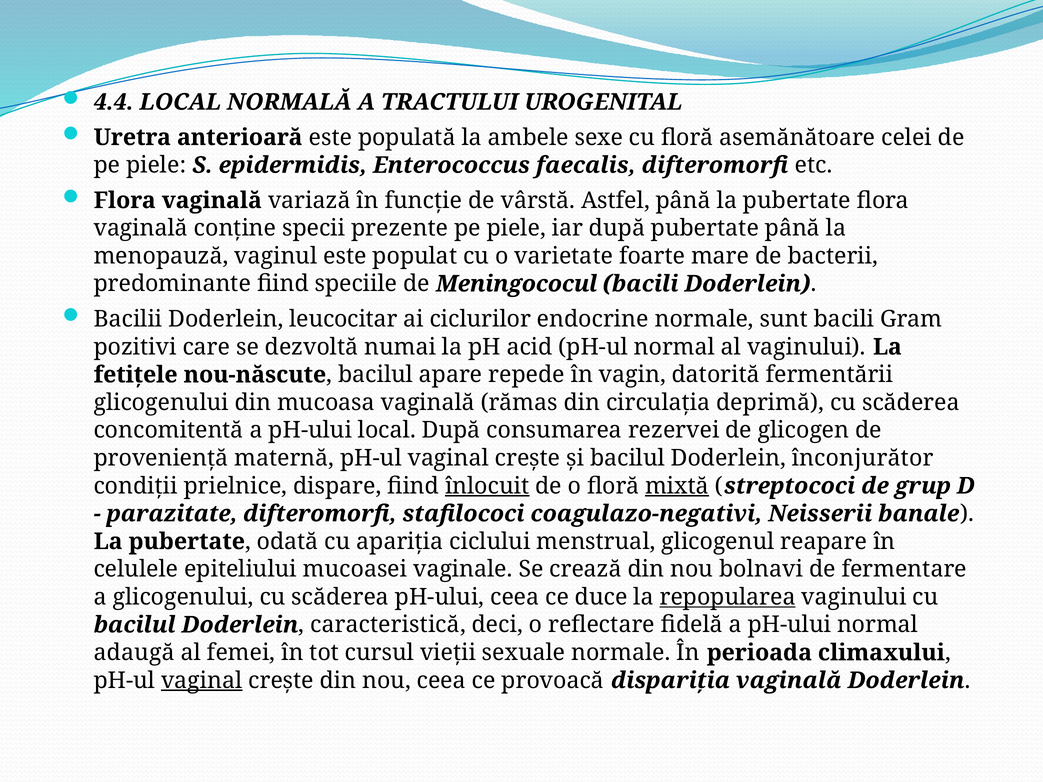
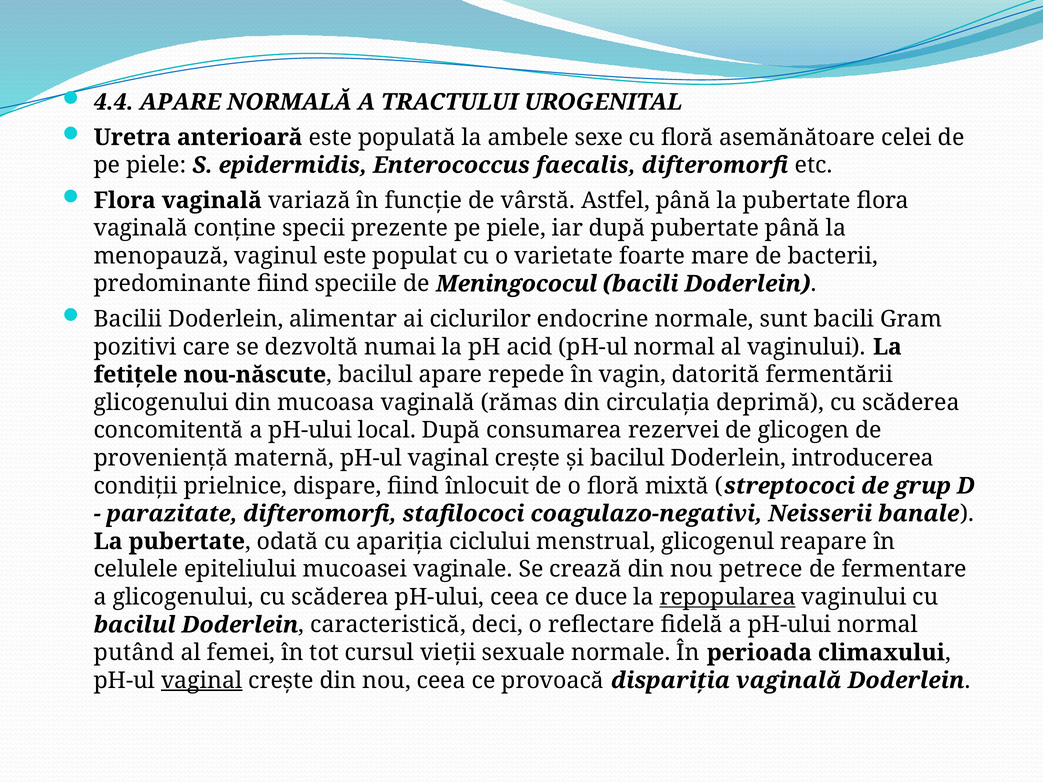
4.4 LOCAL: LOCAL -> APARE
leucocitar: leucocitar -> alimentar
înconjurător: înconjurător -> introducerea
înlocuit underline: present -> none
mixtă underline: present -> none
bolnavi: bolnavi -> petrece
adaugă: adaugă -> putând
